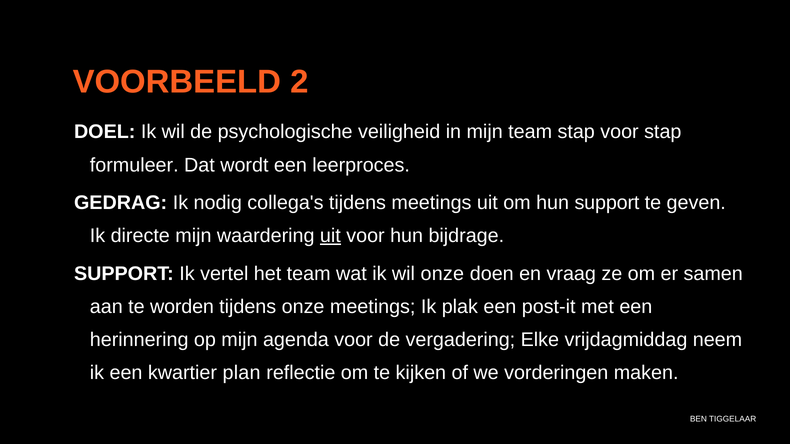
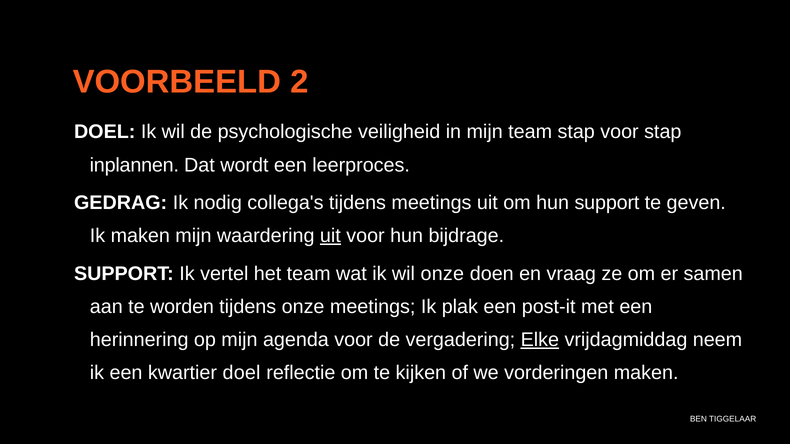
formuleer: formuleer -> inplannen
Ik directe: directe -> maken
Elke underline: none -> present
kwartier plan: plan -> doel
